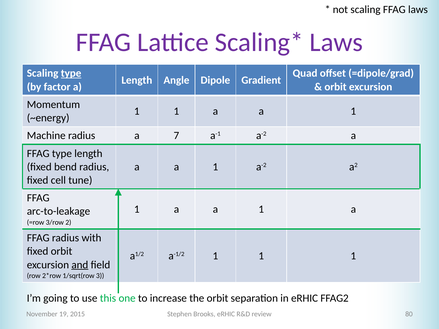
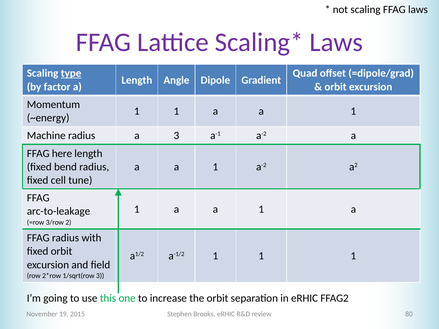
a 7: 7 -> 3
FFAG type: type -> here
and underline: present -> none
